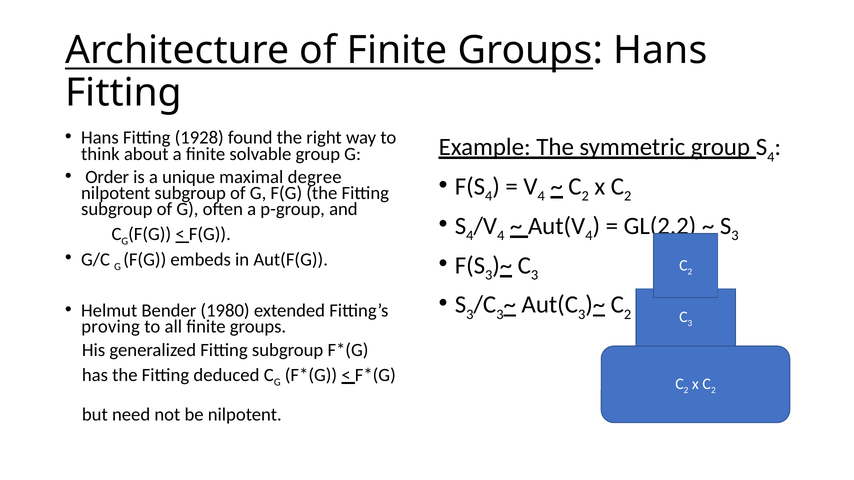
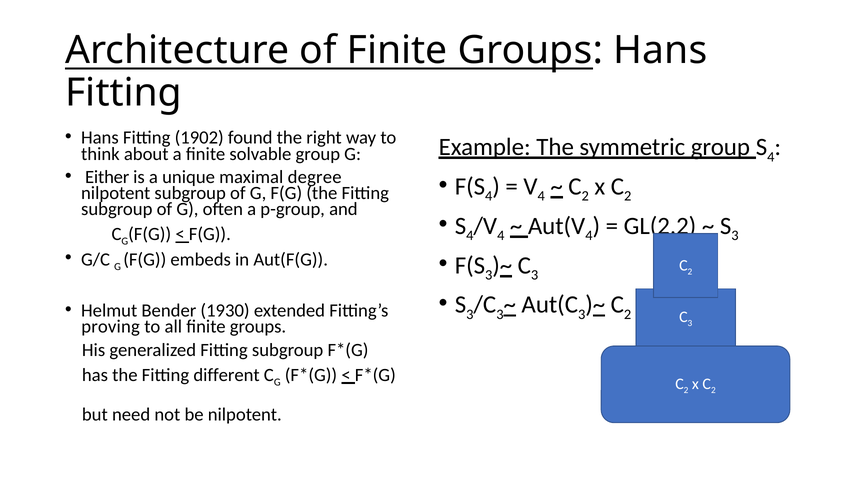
1928: 1928 -> 1902
Order: Order -> Either
1980: 1980 -> 1930
deduced: deduced -> different
